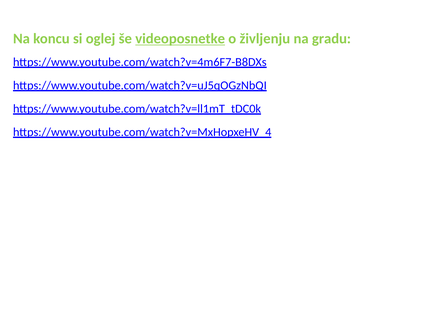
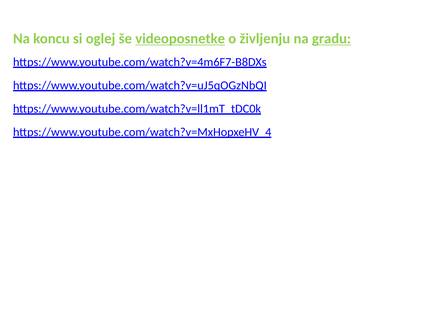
gradu underline: none -> present
